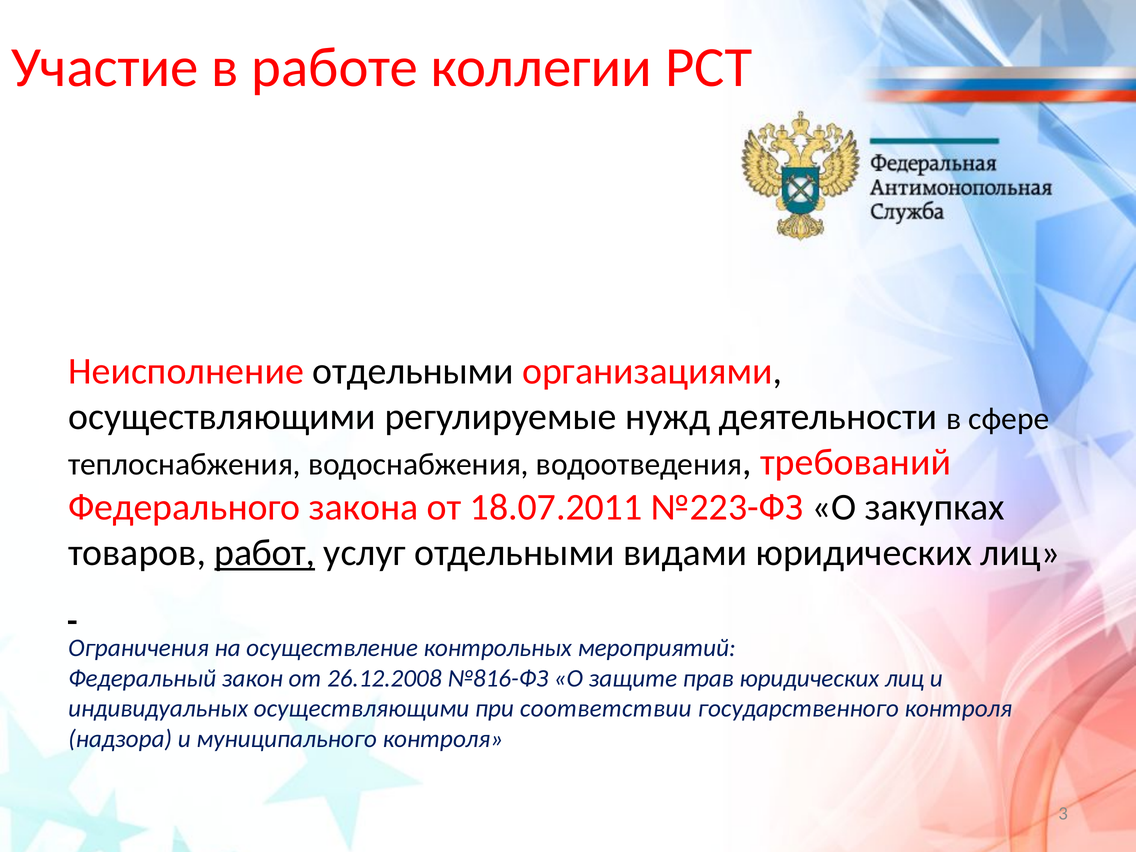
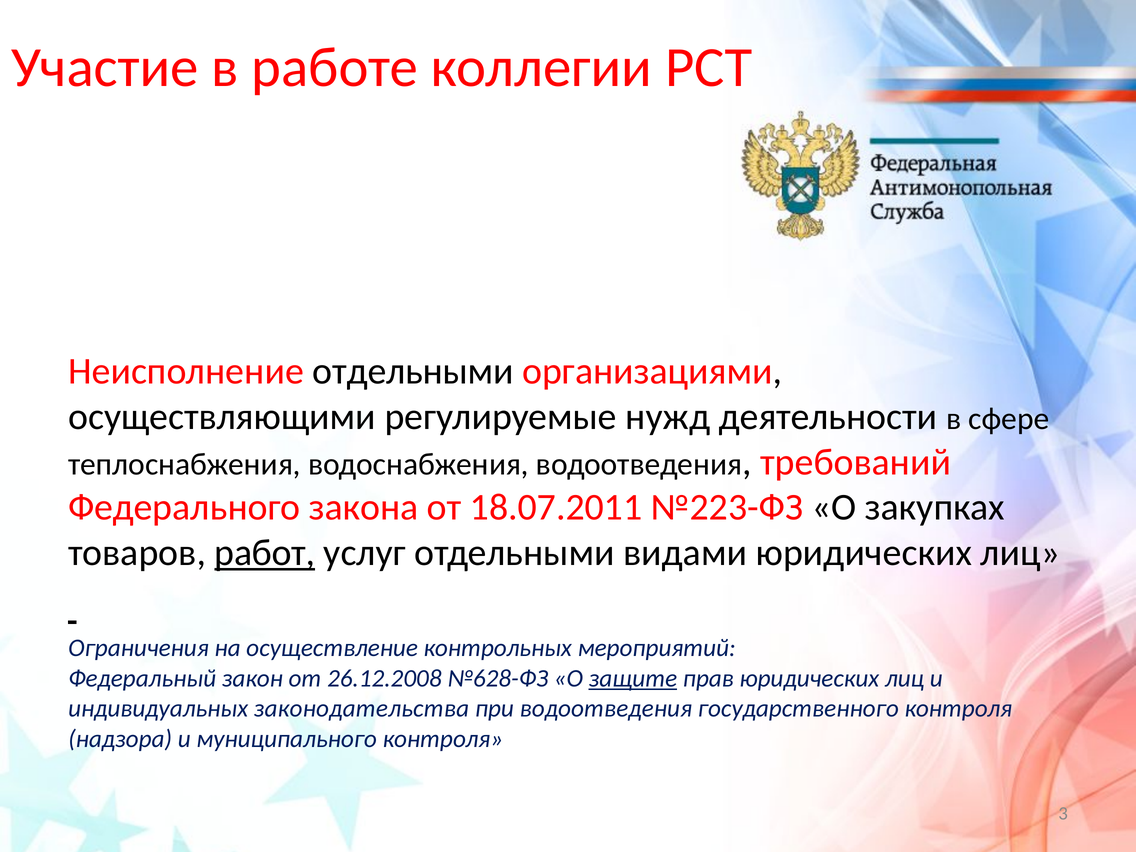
№816-ФЗ: №816-ФЗ -> №628-ФЗ
защите underline: none -> present
индивидуальных осуществляющими: осуществляющими -> законодательства
при соответствии: соответствии -> водоотведения
